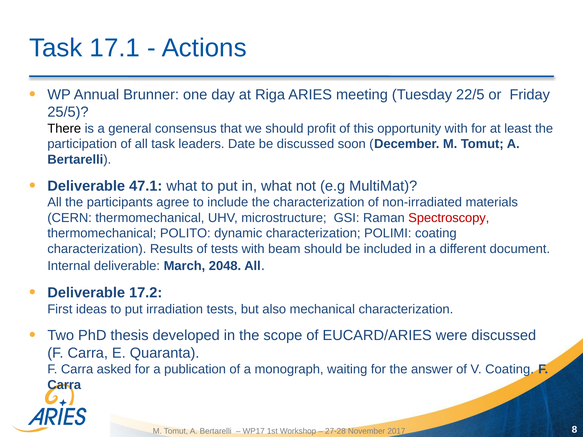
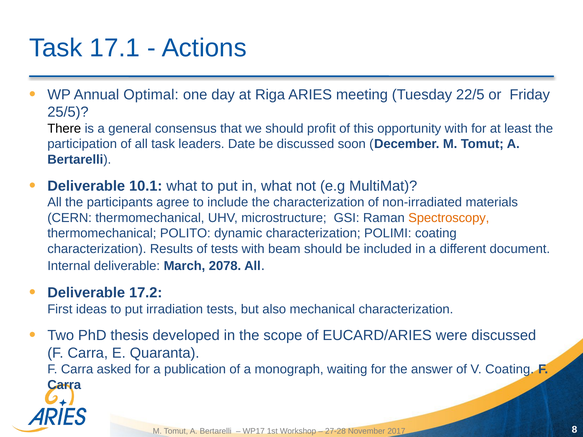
Brunner: Brunner -> Optimal
47.1: 47.1 -> 10.1
Spectroscopy colour: red -> orange
2048: 2048 -> 2078
